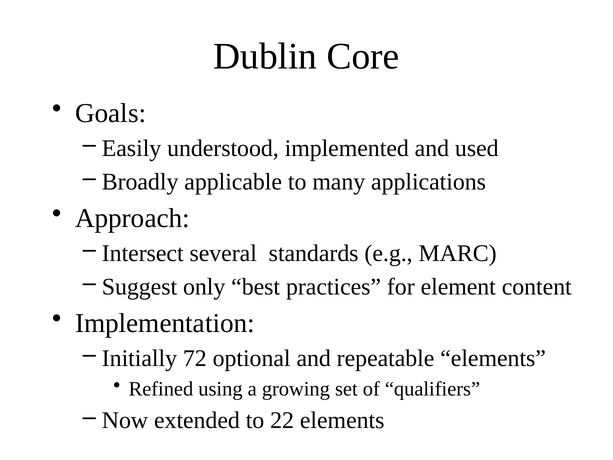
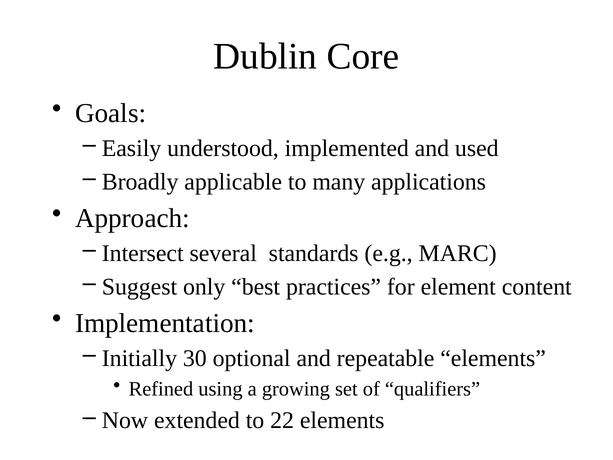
72: 72 -> 30
